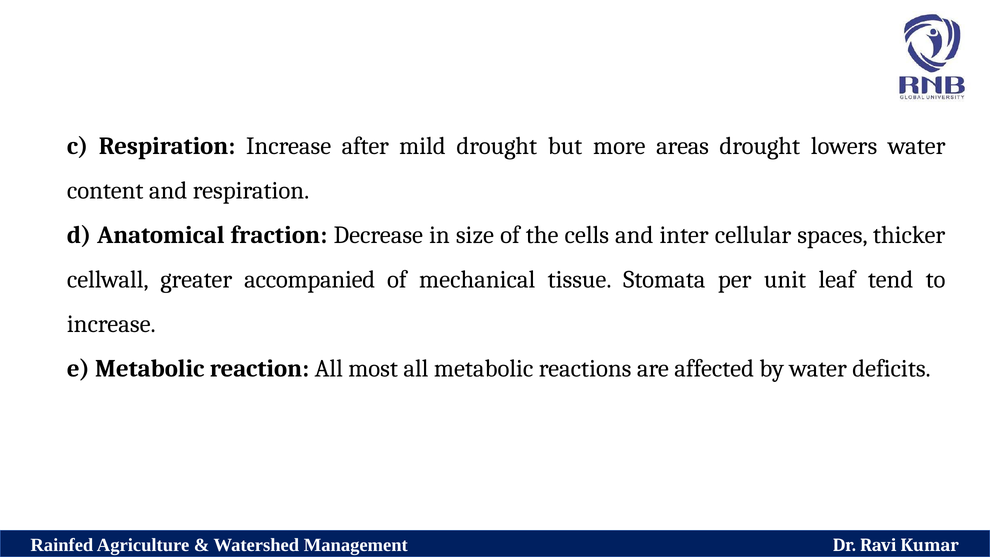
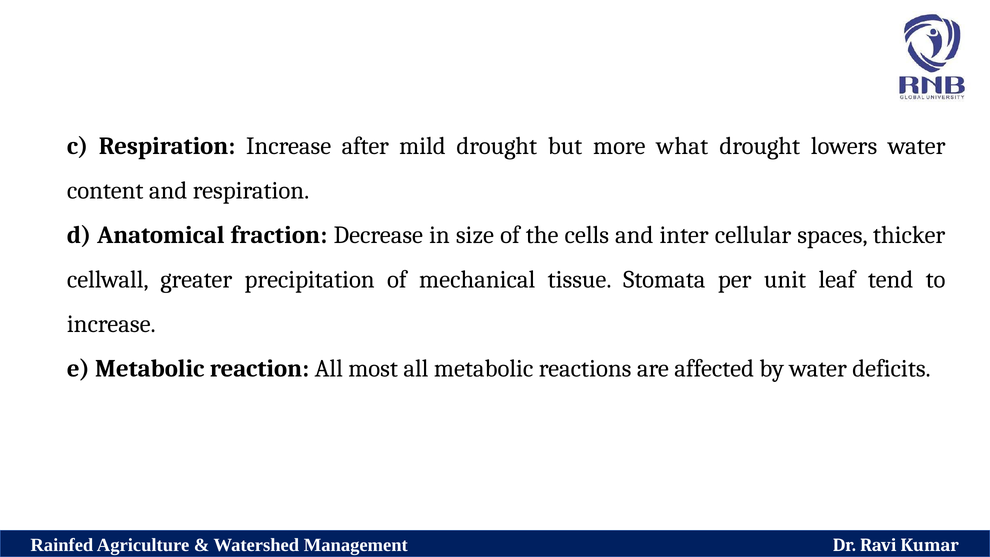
areas: areas -> what
accompanied: accompanied -> precipitation
